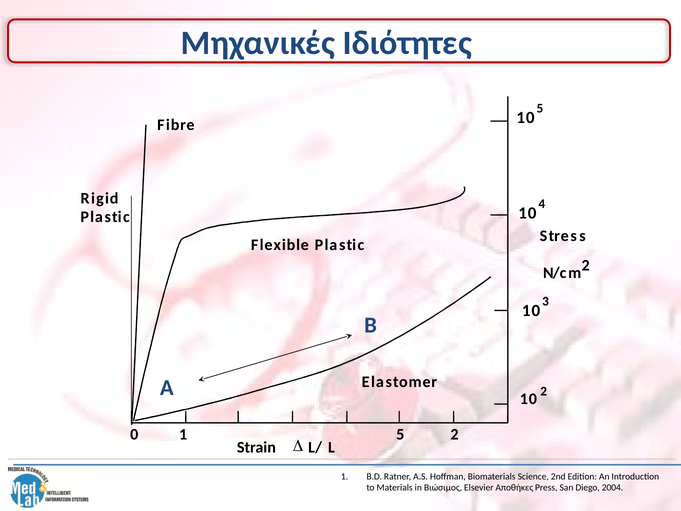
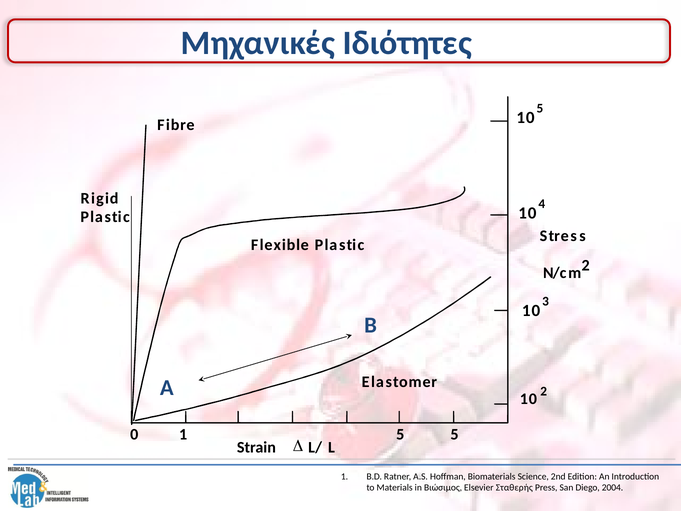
5 2: 2 -> 5
Αποθήκες: Αποθήκες -> Σταθερής
